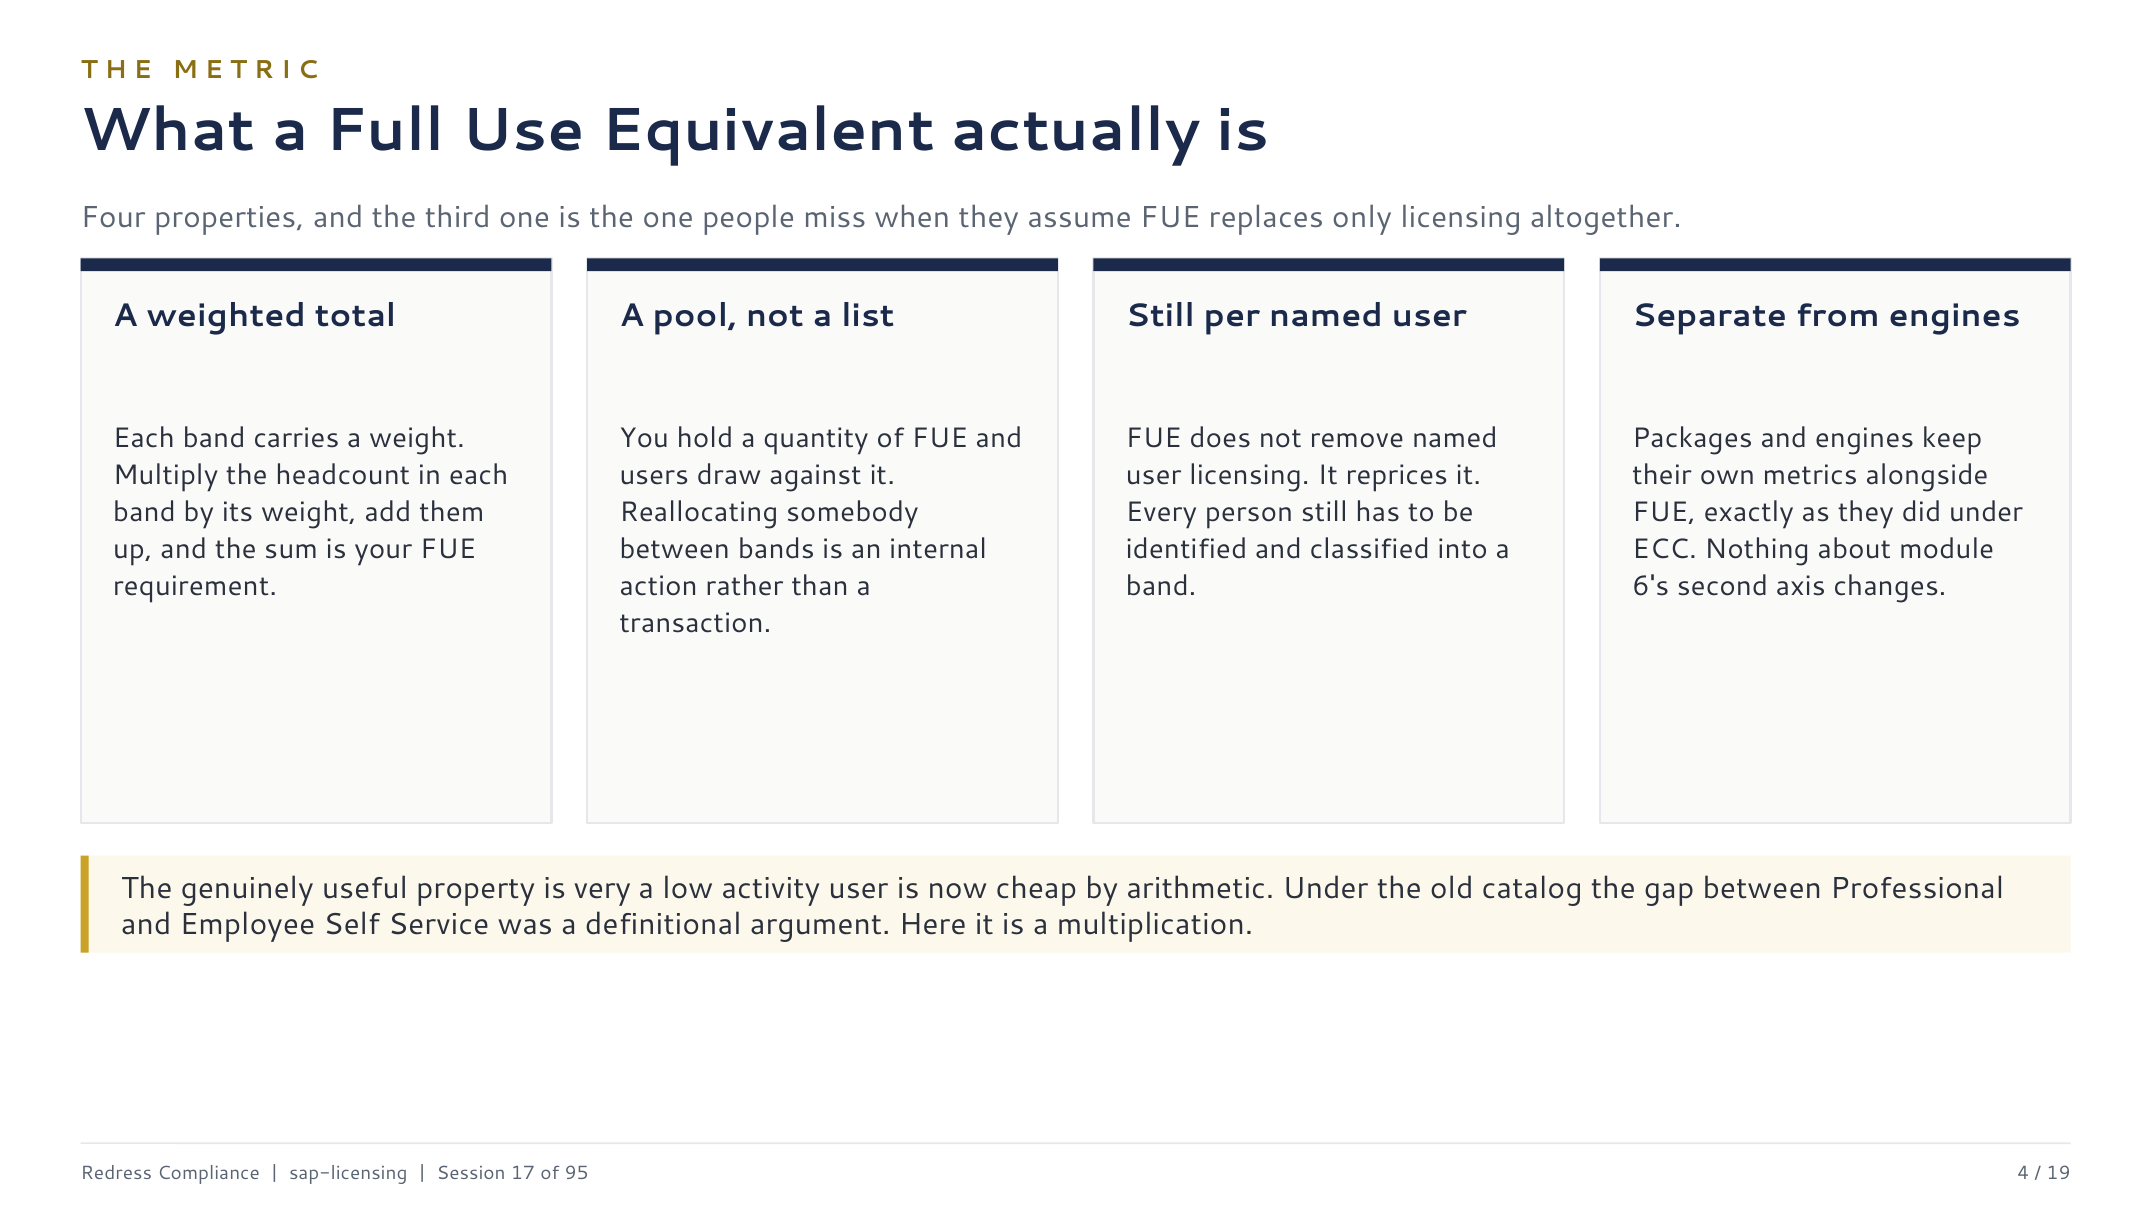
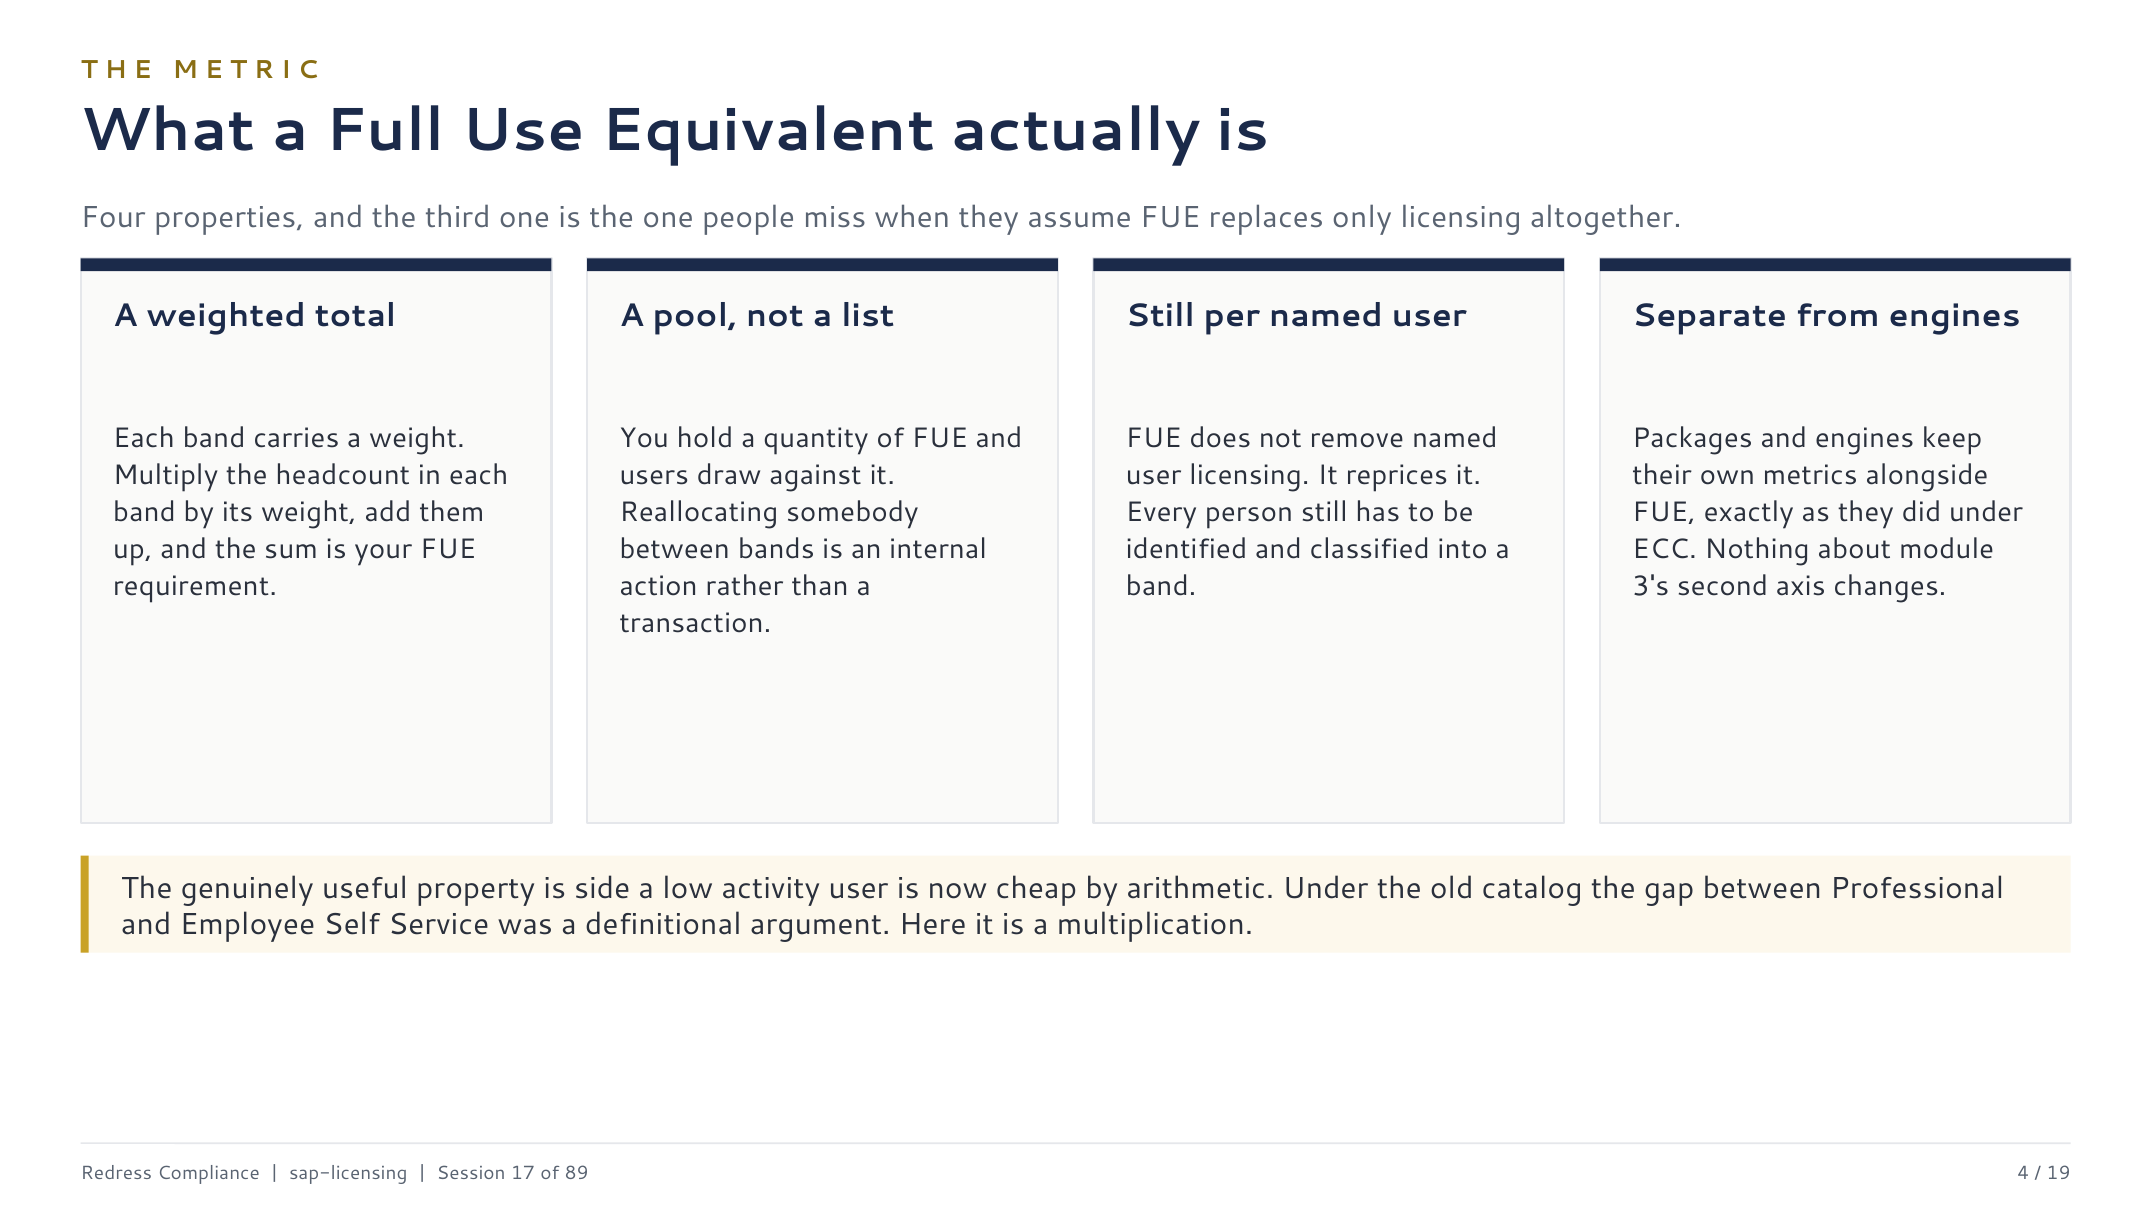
6's: 6's -> 3's
very: very -> side
95: 95 -> 89
